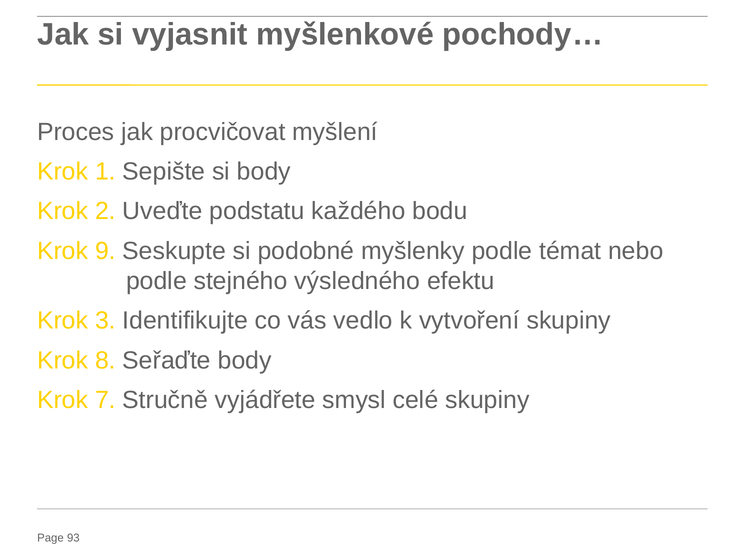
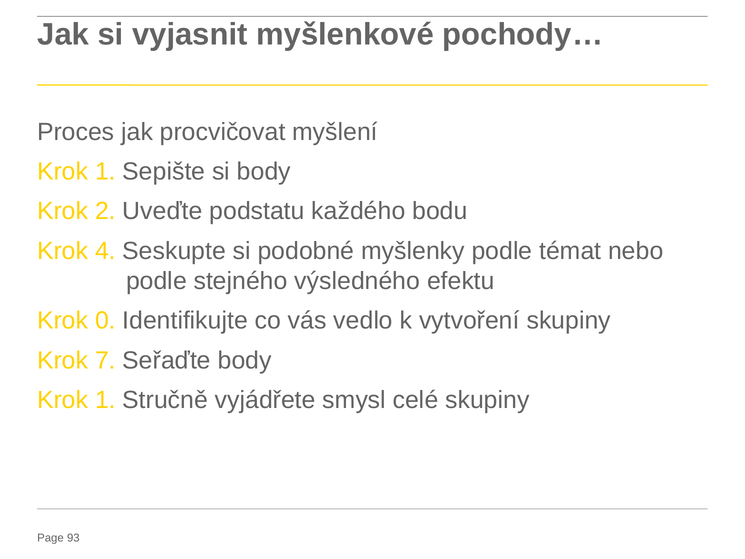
9: 9 -> 4
3: 3 -> 0
8: 8 -> 7
7 at (105, 400): 7 -> 1
